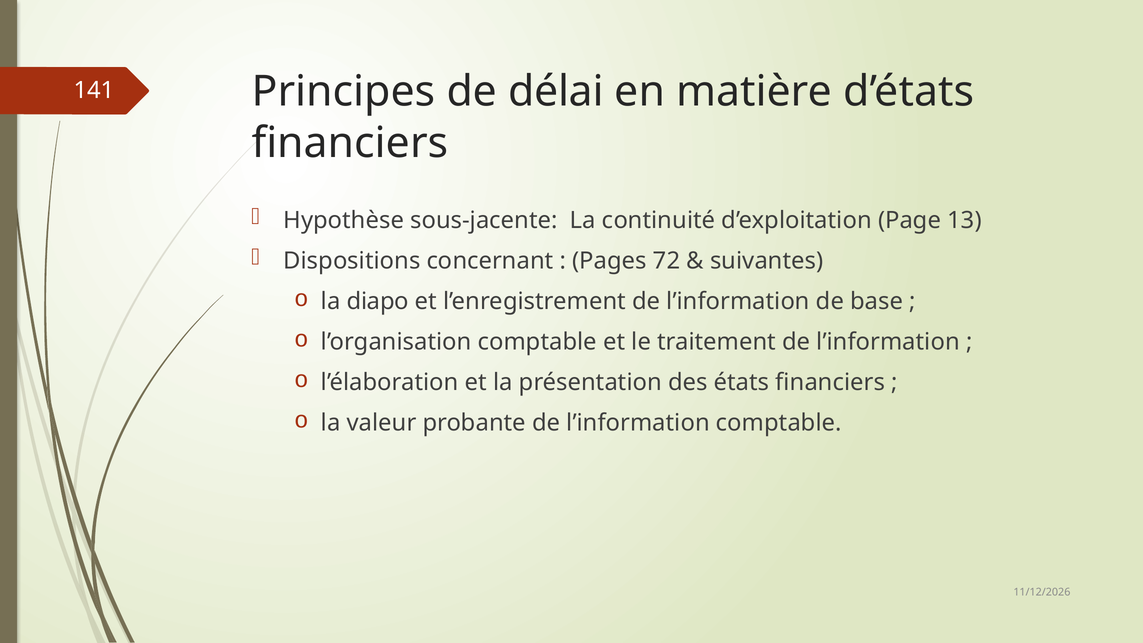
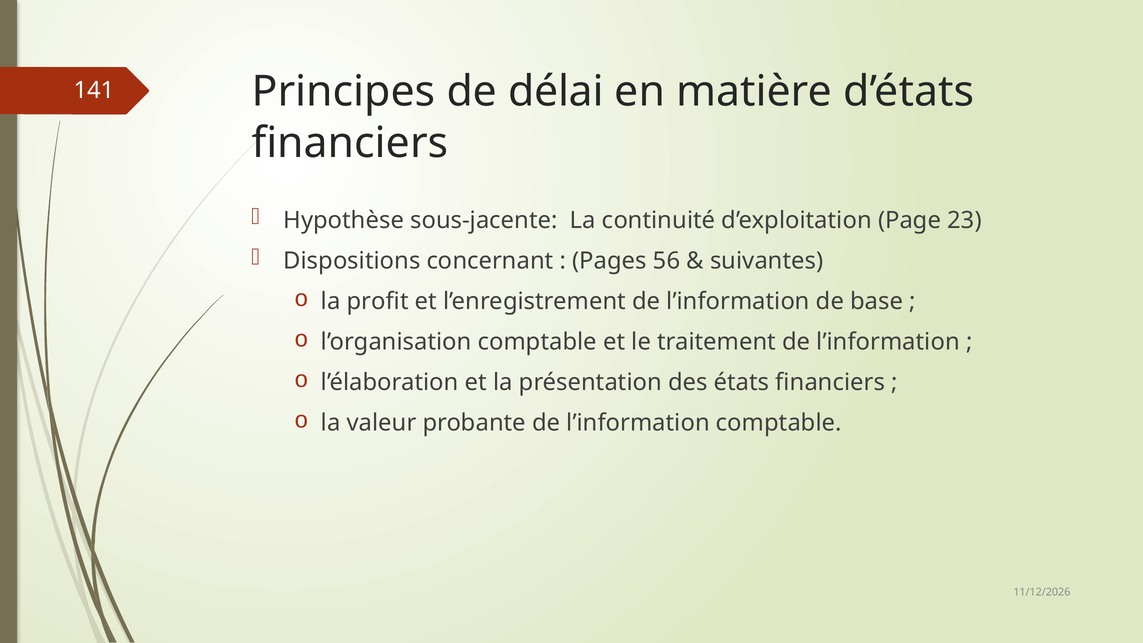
13: 13 -> 23
72: 72 -> 56
diapo: diapo -> profit
